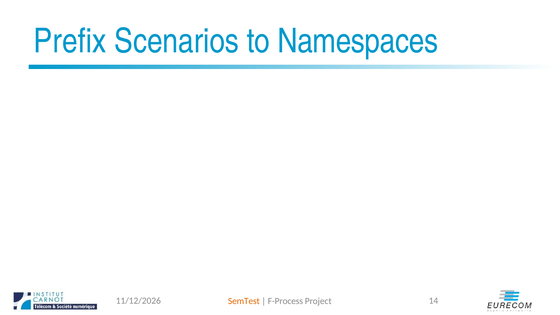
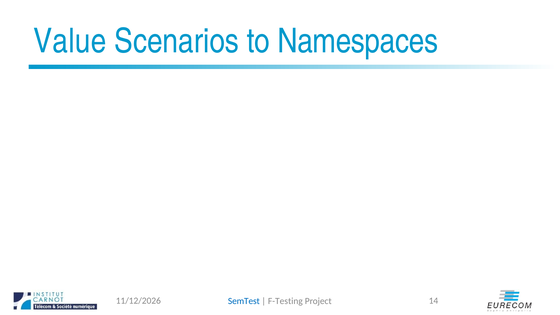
Prefix: Prefix -> Value
SemTest colour: orange -> blue
F-Process: F-Process -> F-Testing
